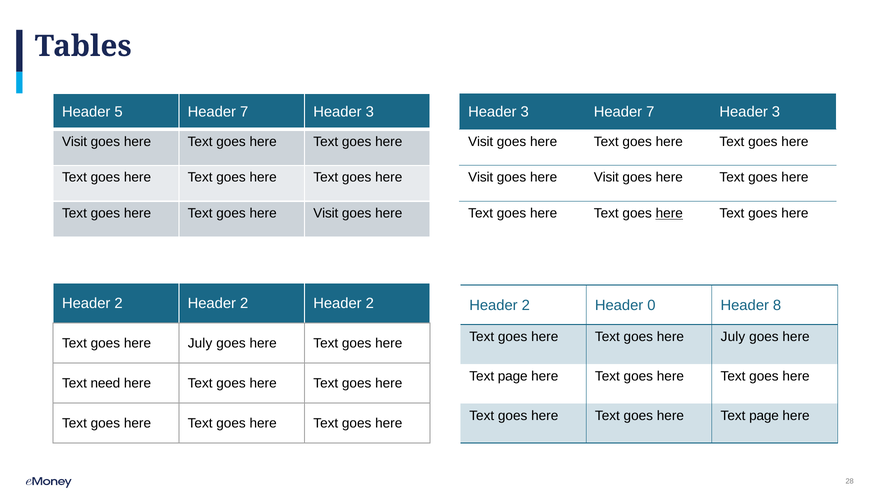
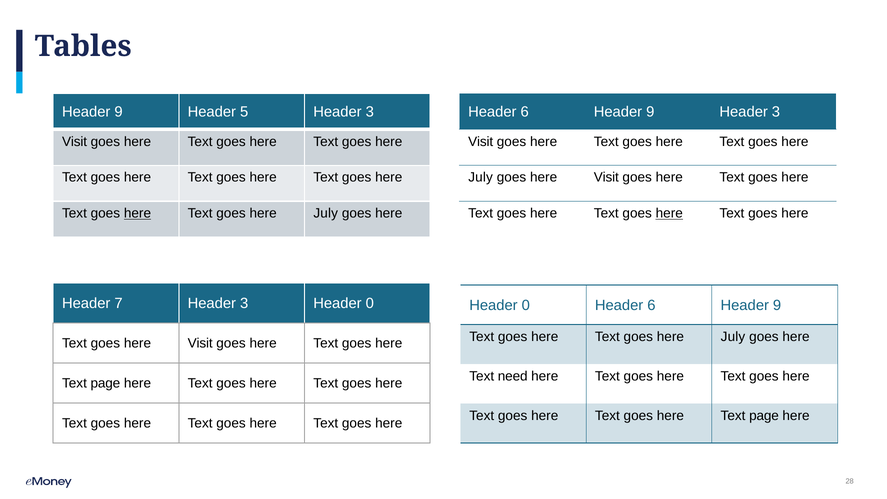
5 at (119, 112): 5 -> 9
7 at (244, 112): 7 -> 5
3 at (525, 112): 3 -> 6
7 at (650, 112): 7 -> 9
Visit at (481, 178): Visit -> July
here at (137, 213) underline: none -> present
Visit at (326, 213): Visit -> July
2 at (119, 303): 2 -> 7
2 at (244, 303): 2 -> 3
2 at (370, 303): 2 -> 0
2 at (526, 305): 2 -> 0
0 at (651, 305): 0 -> 6
8 at (777, 305): 8 -> 9
July at (200, 343): July -> Visit
page at (513, 376): page -> need
need at (105, 383): need -> page
